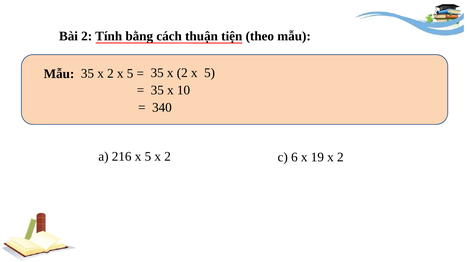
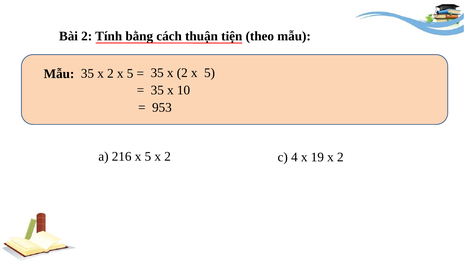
340: 340 -> 953
6: 6 -> 4
